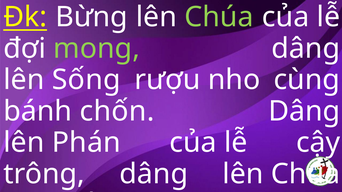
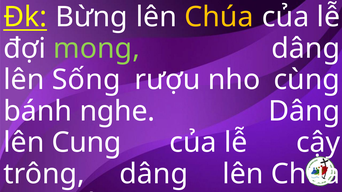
Chúa at (219, 17) colour: light green -> yellow
chốn: chốn -> nghe
Phán: Phán -> Cung
